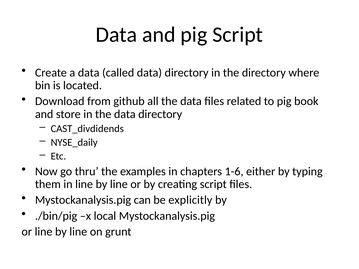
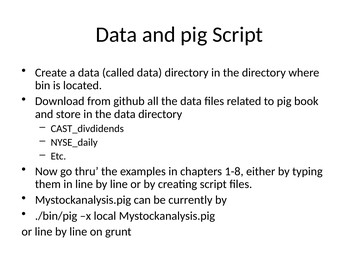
1-6: 1-6 -> 1-8
explicitly: explicitly -> currently
